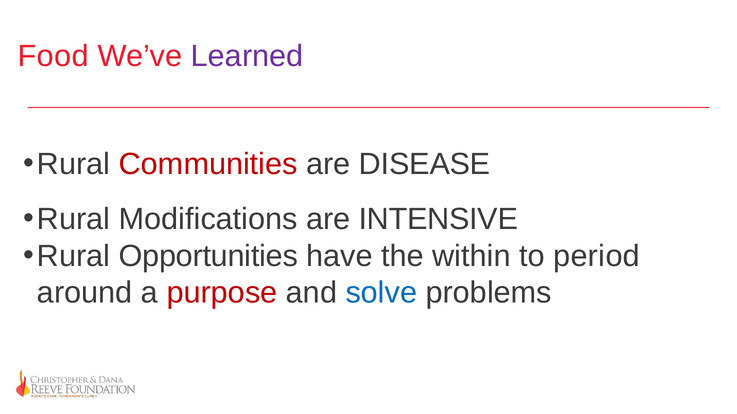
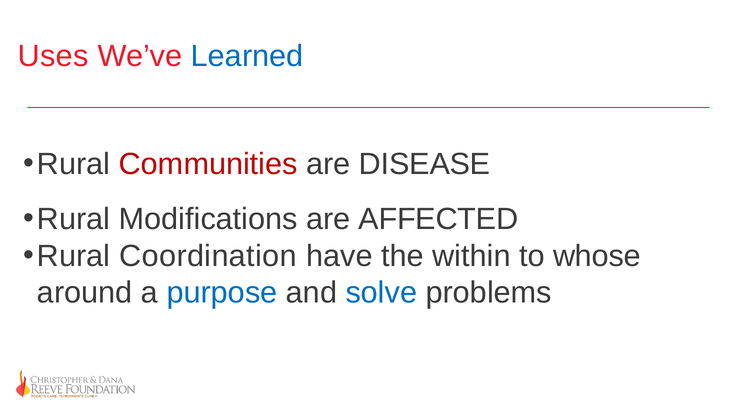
Food: Food -> Uses
Learned colour: purple -> blue
INTENSIVE: INTENSIVE -> AFFECTED
Opportunities: Opportunities -> Coordination
period: period -> whose
purpose colour: red -> blue
